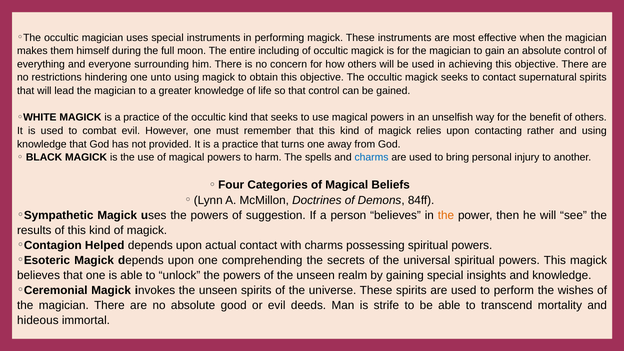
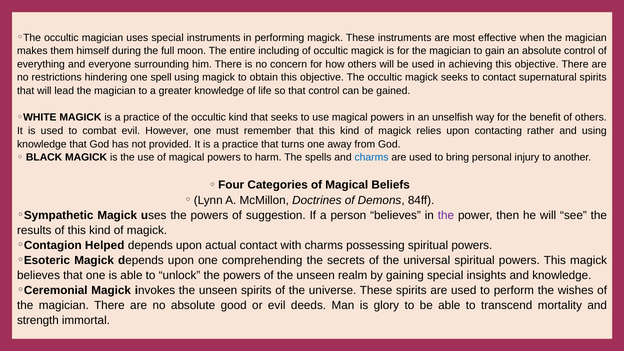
unto: unto -> spell
the at (446, 215) colour: orange -> purple
strife: strife -> glory
hideous: hideous -> strength
